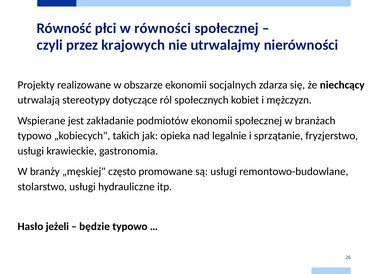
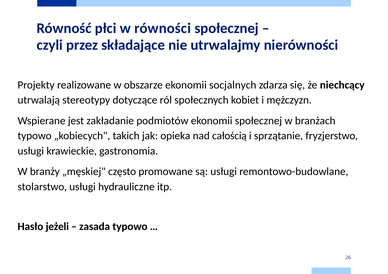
krajowych: krajowych -> składające
legalnie: legalnie -> całością
będzie: będzie -> zasada
